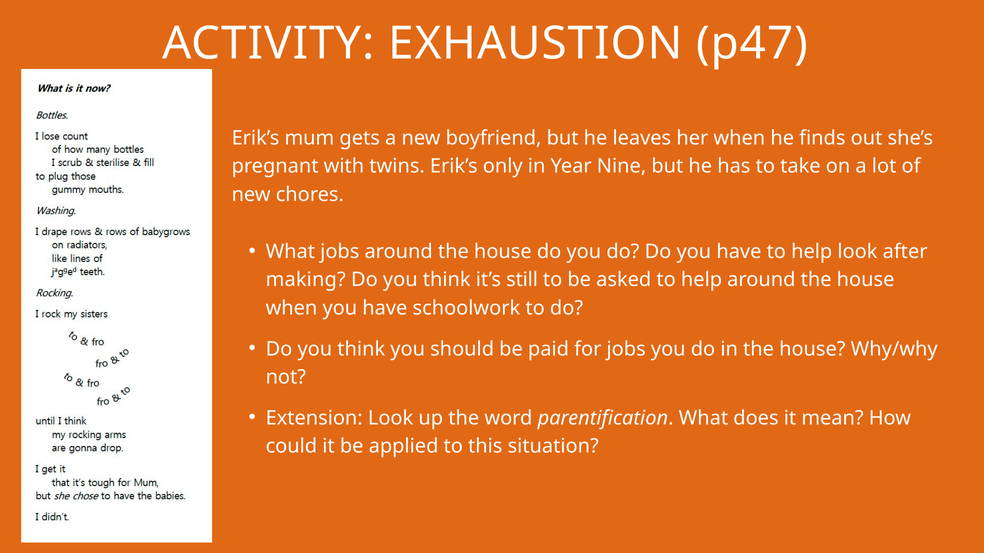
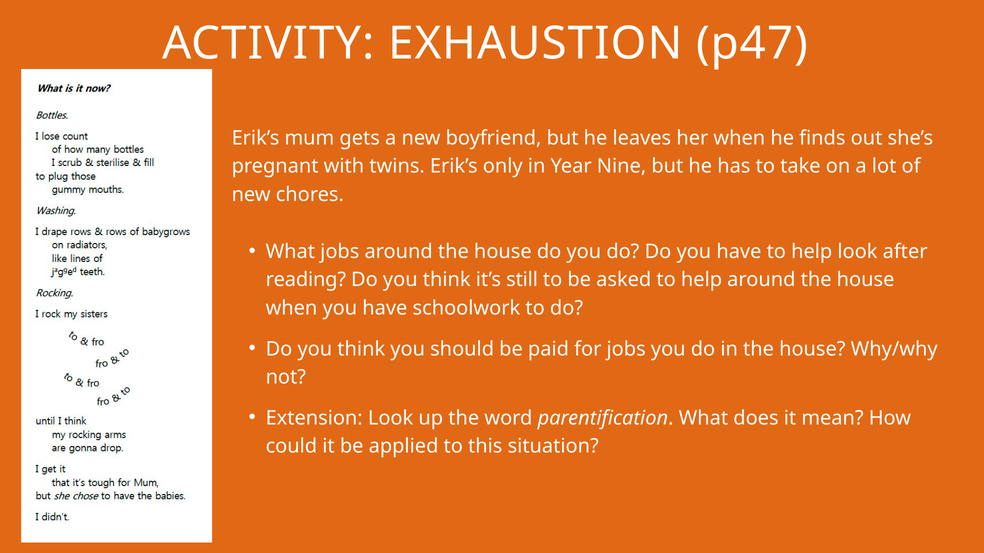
making: making -> reading
